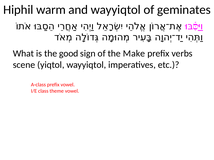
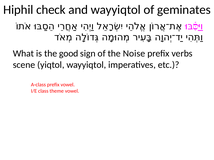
warm: warm -> check
Make: Make -> Noise
